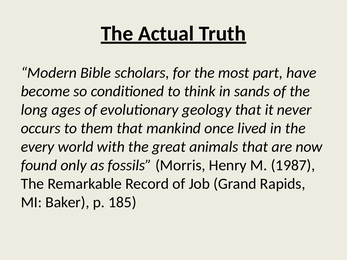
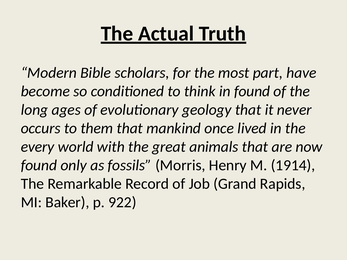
in sands: sands -> found
1987: 1987 -> 1914
185: 185 -> 922
